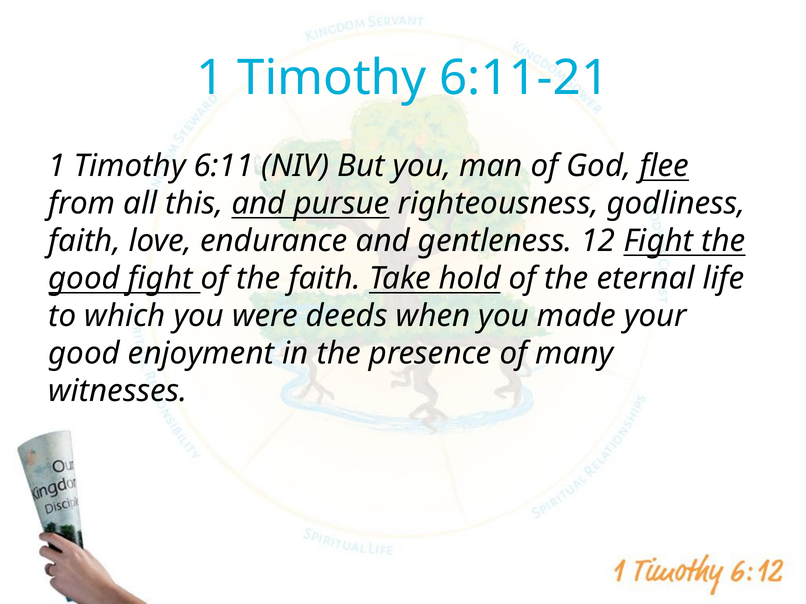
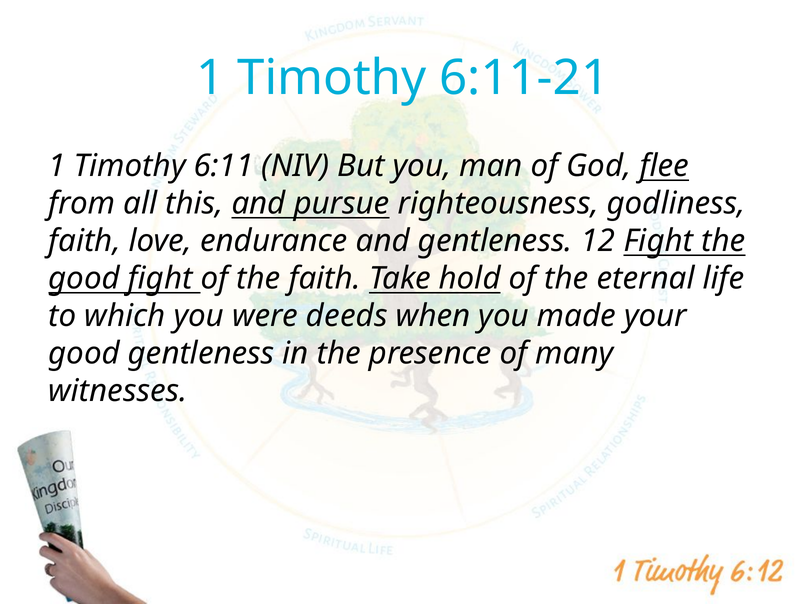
good enjoyment: enjoyment -> gentleness
